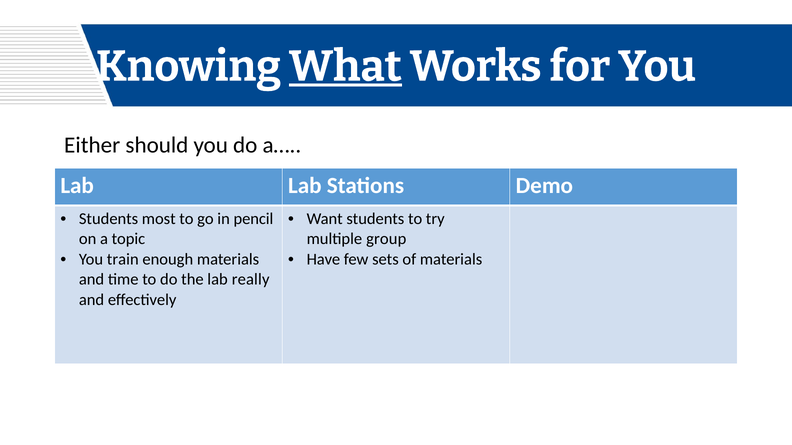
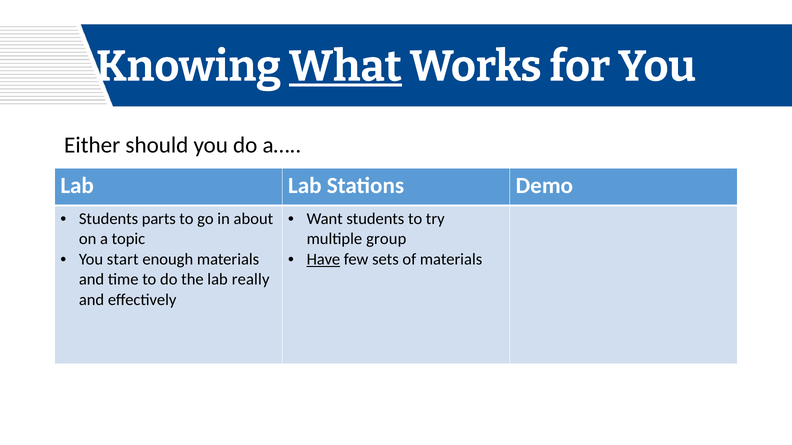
most: most -> parts
pencil: pencil -> about
train: train -> start
Have underline: none -> present
